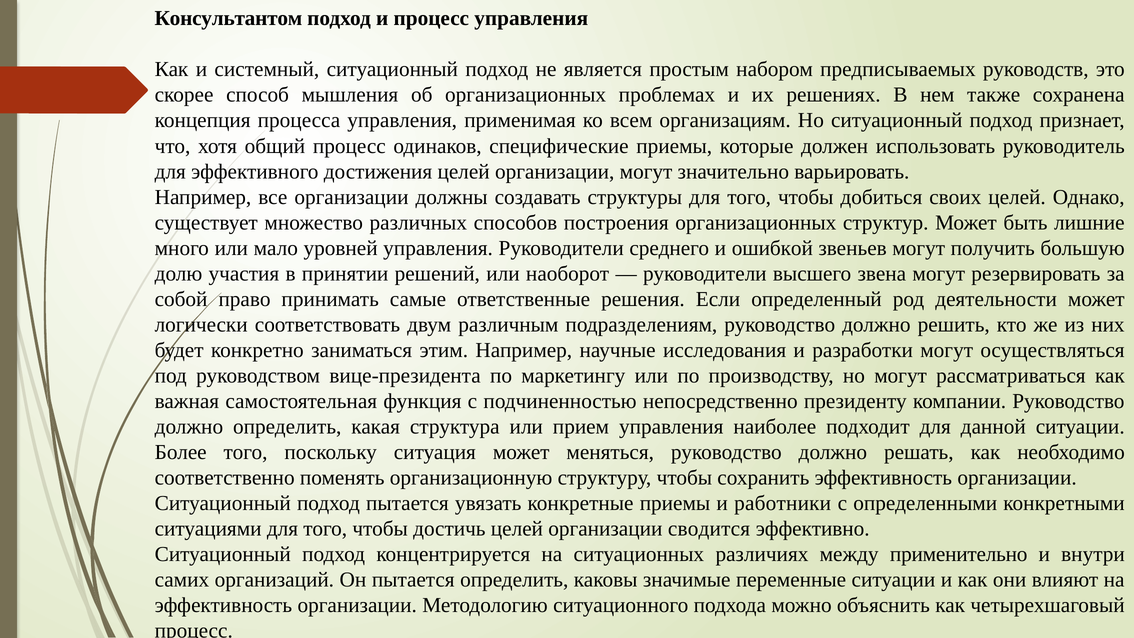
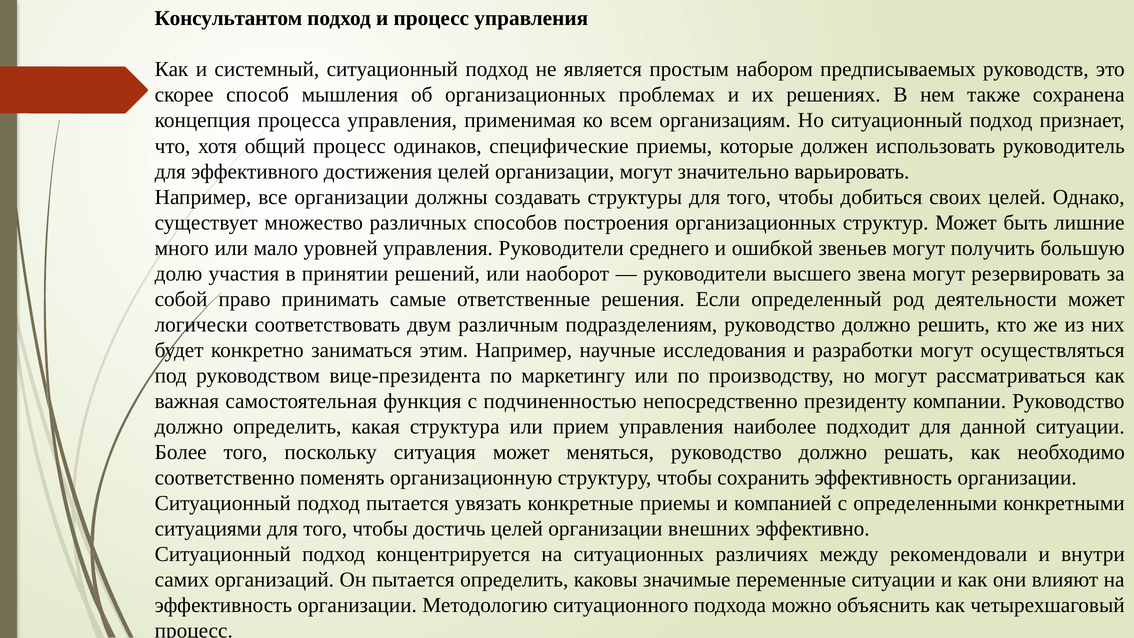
работники: работники -> компанией
сводится: сводится -> внешних
применительно: применительно -> рекомендовали
